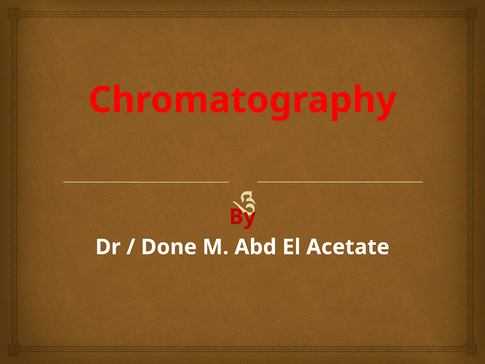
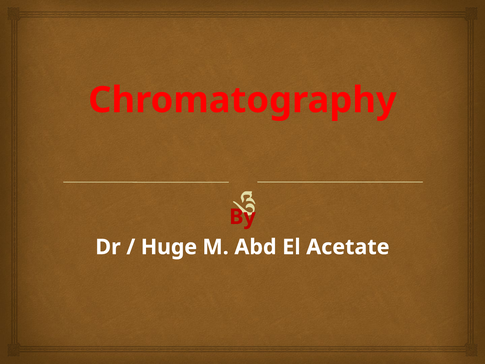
Done: Done -> Huge
